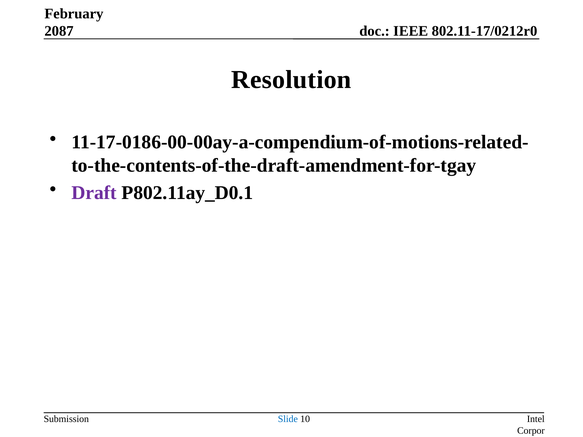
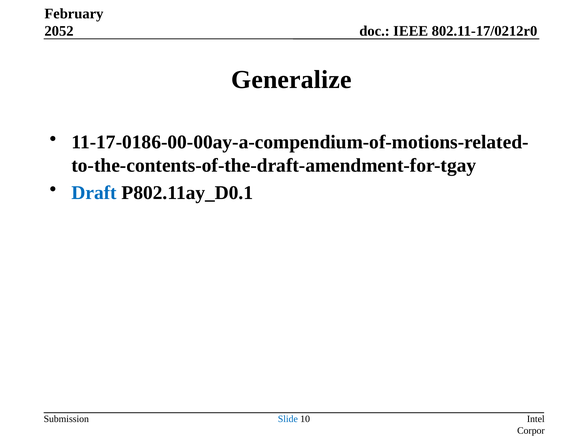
2087: 2087 -> 2052
Resolution: Resolution -> Generalize
Draft colour: purple -> blue
